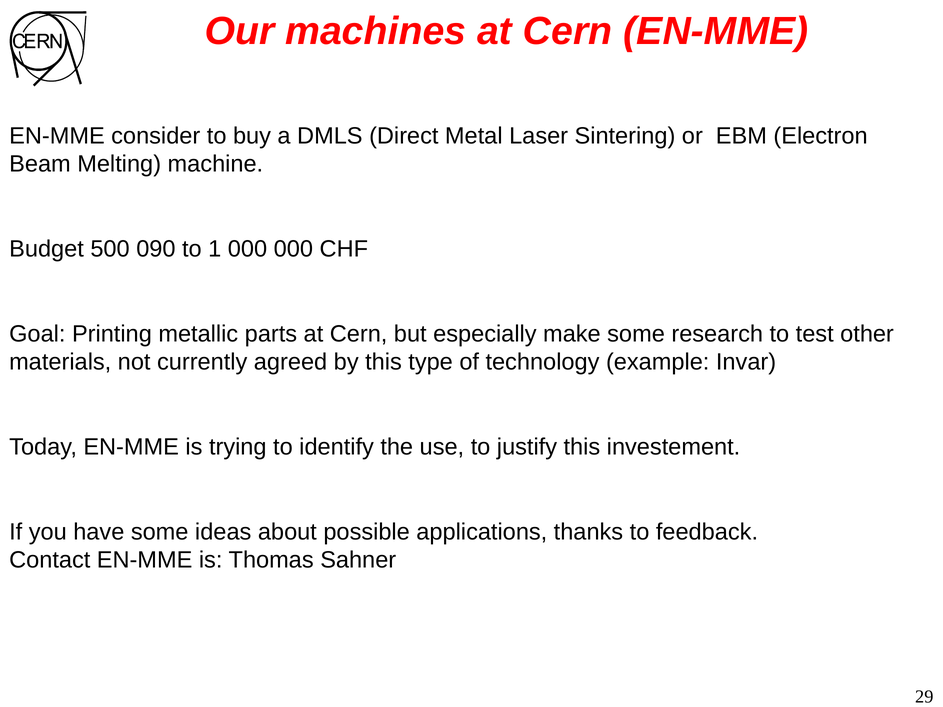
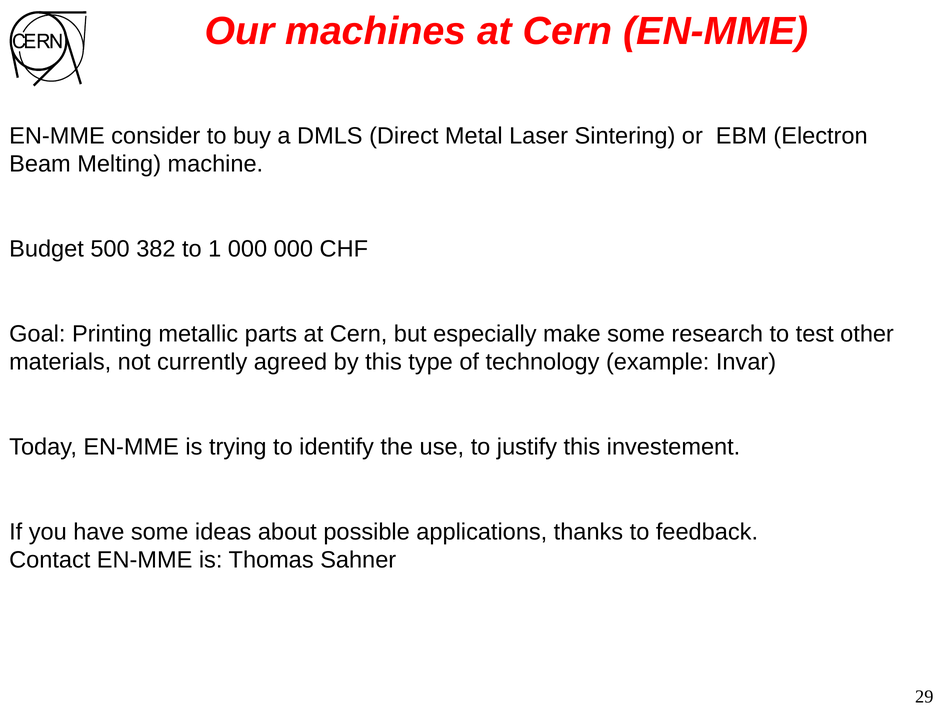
090: 090 -> 382
